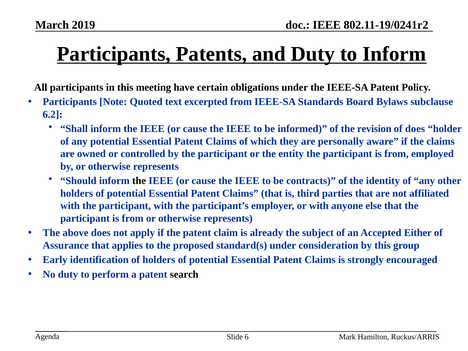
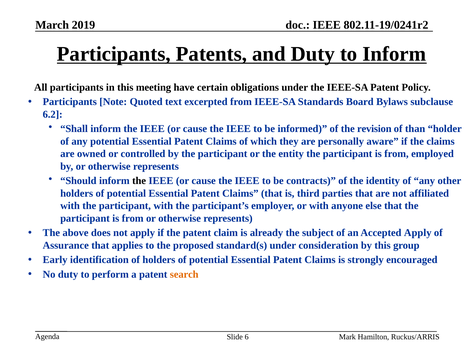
of does: does -> than
Accepted Either: Either -> Apply
search colour: black -> orange
